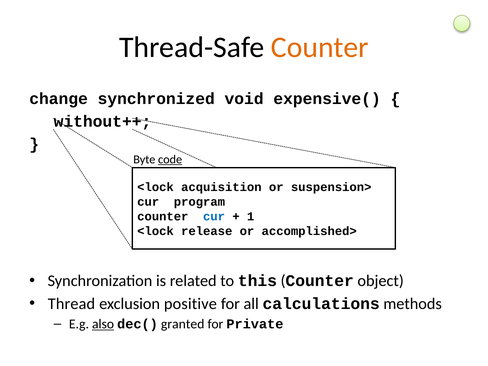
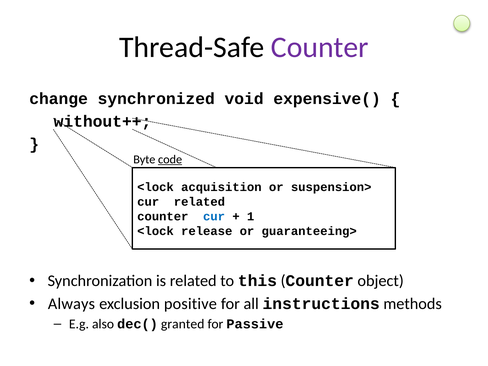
Counter at (320, 47) colour: orange -> purple
program at (199, 202): program -> related
accomplished>: accomplished> -> guaranteeing>
Thread: Thread -> Always
calculations: calculations -> instructions
also underline: present -> none
Private: Private -> Passive
